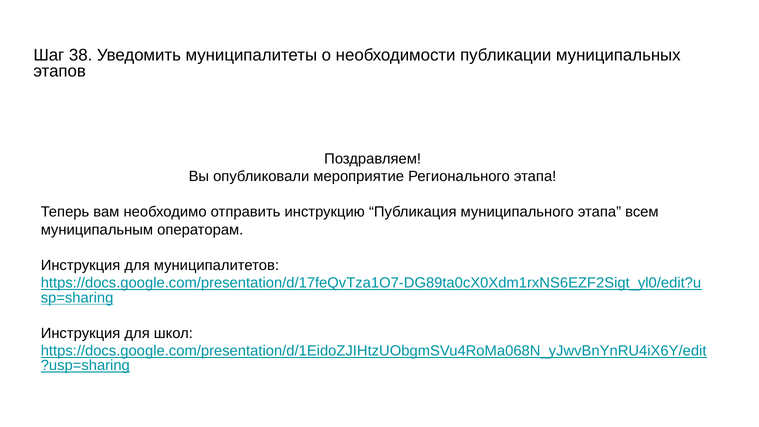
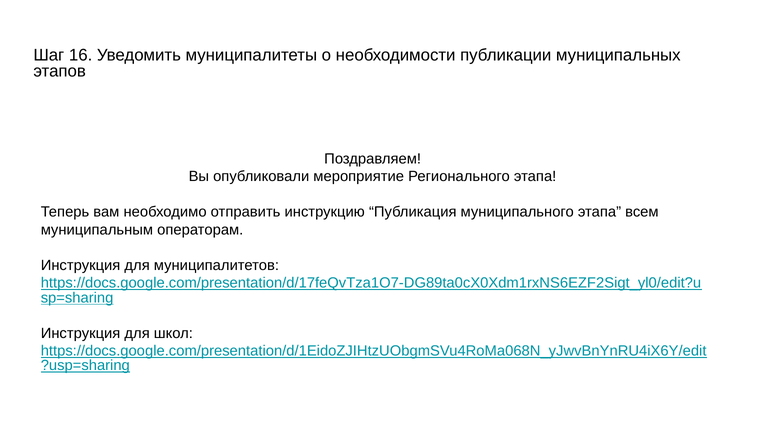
38: 38 -> 16
